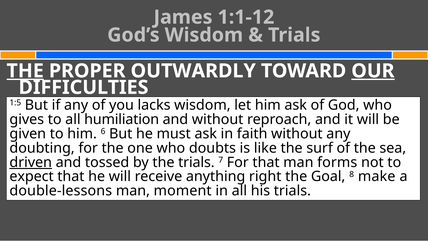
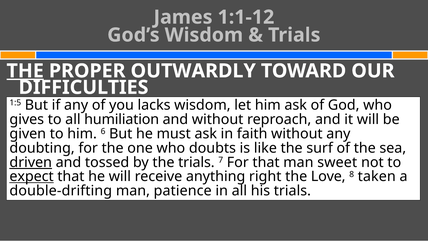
OUR underline: present -> none
forms: forms -> sweet
expect underline: none -> present
Goal: Goal -> Love
make: make -> taken
double-lessons: double-lessons -> double-drifting
moment: moment -> patience
